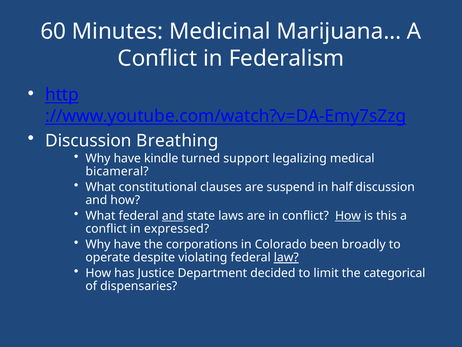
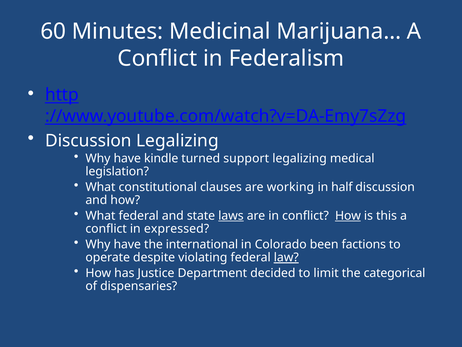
Discussion Breathing: Breathing -> Legalizing
bicameral: bicameral -> legislation
suspend: suspend -> working
and at (173, 215) underline: present -> none
laws underline: none -> present
corporations: corporations -> international
broadly: broadly -> factions
